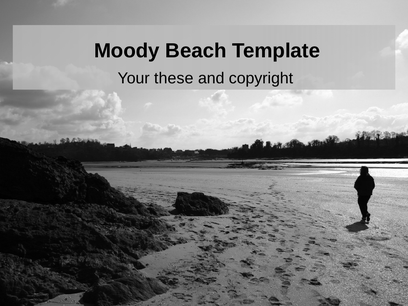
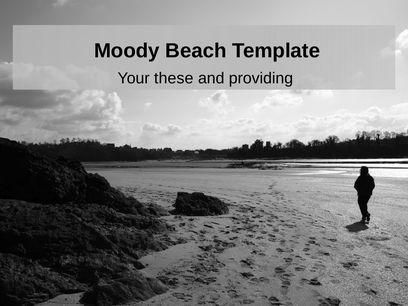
copyright: copyright -> providing
